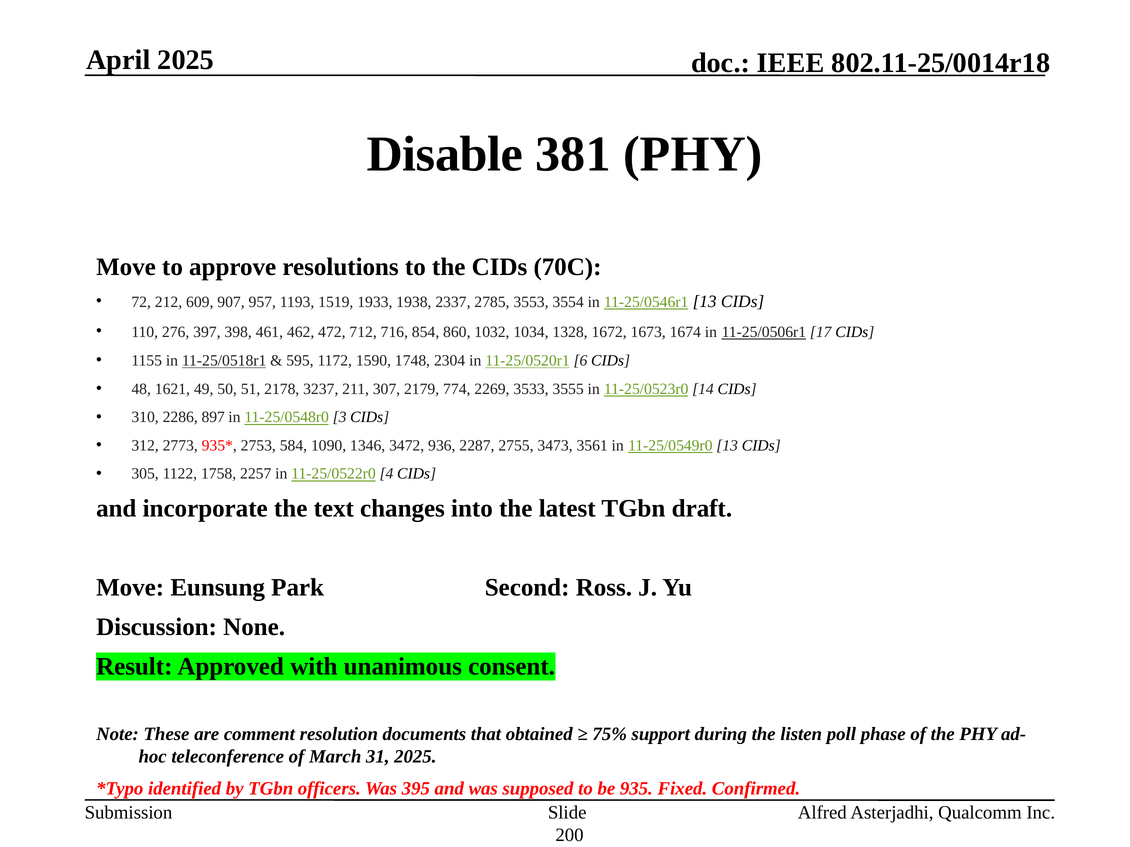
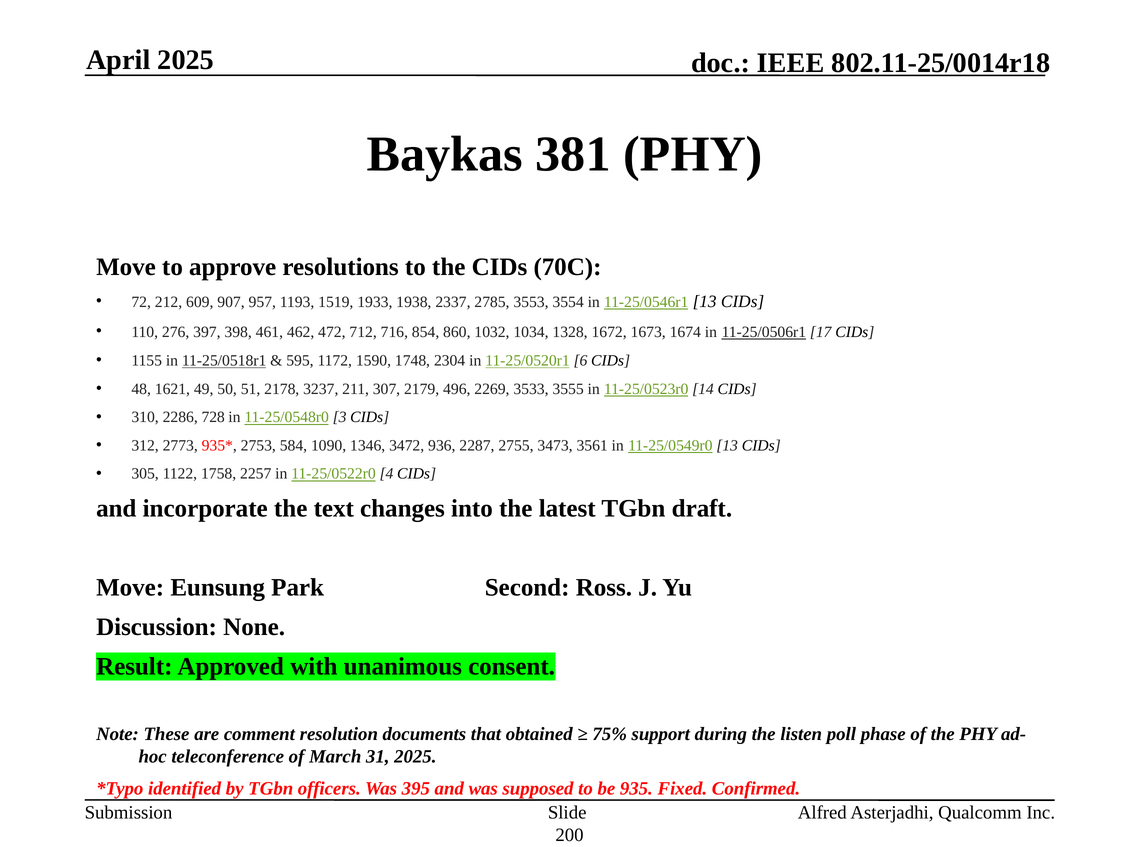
Disable: Disable -> Baykas
774: 774 -> 496
897: 897 -> 728
